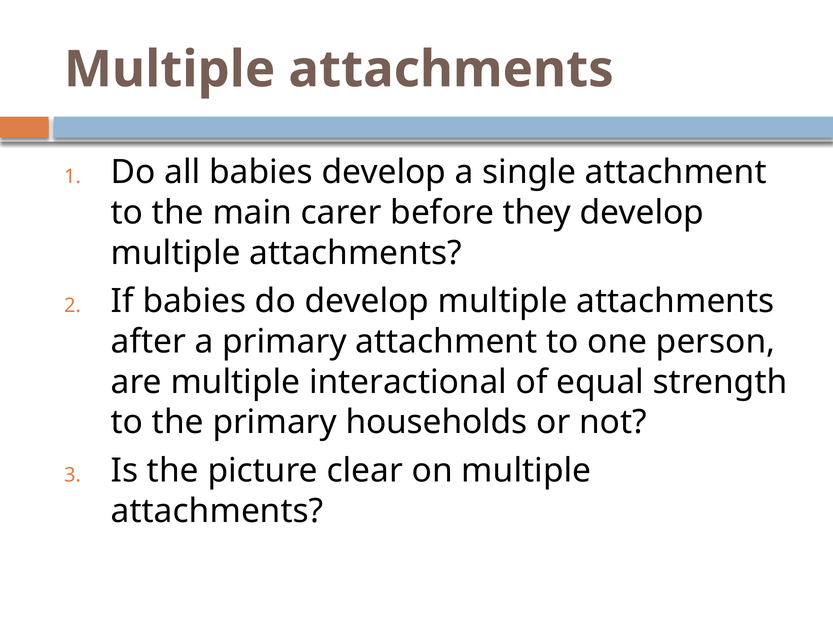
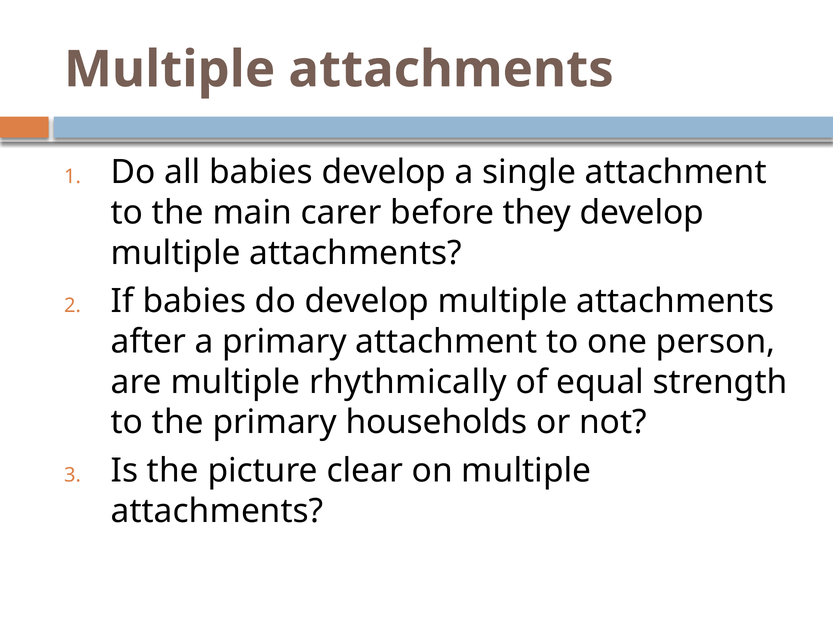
interactional: interactional -> rhythmically
